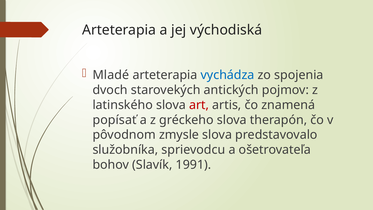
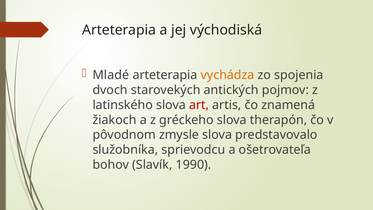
vychádza colour: blue -> orange
popísať: popísať -> žiakoch
1991: 1991 -> 1990
